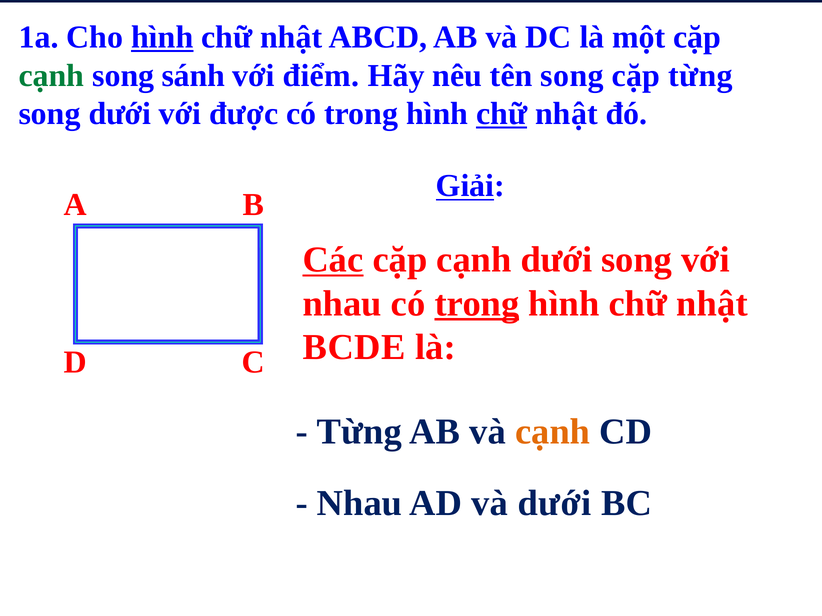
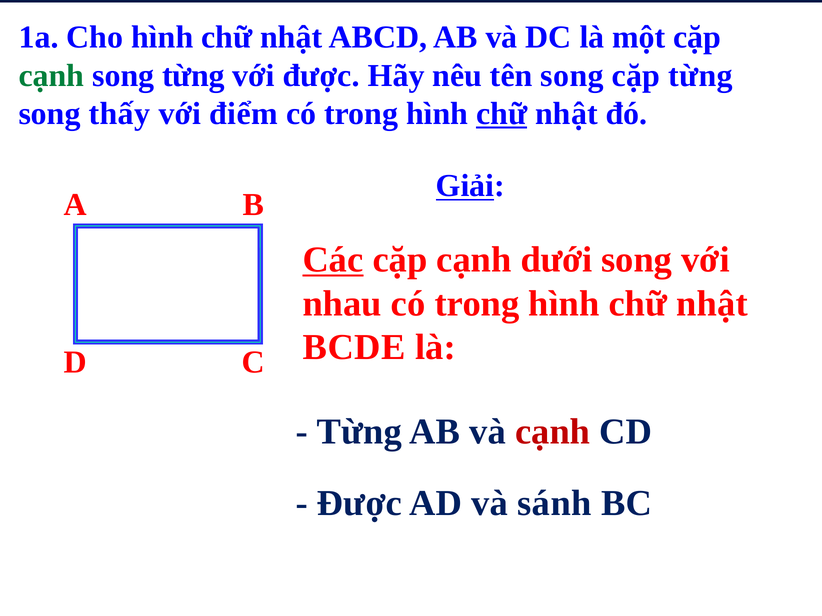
hình at (162, 37) underline: present -> none
song sánh: sánh -> từng
với điểm: điểm -> được
song dưới: dưới -> thấy
được: được -> điểm
trong at (477, 304) underline: present -> none
cạnh at (553, 432) colour: orange -> red
Nhau at (360, 504): Nhau -> Được
và dưới: dưới -> sánh
